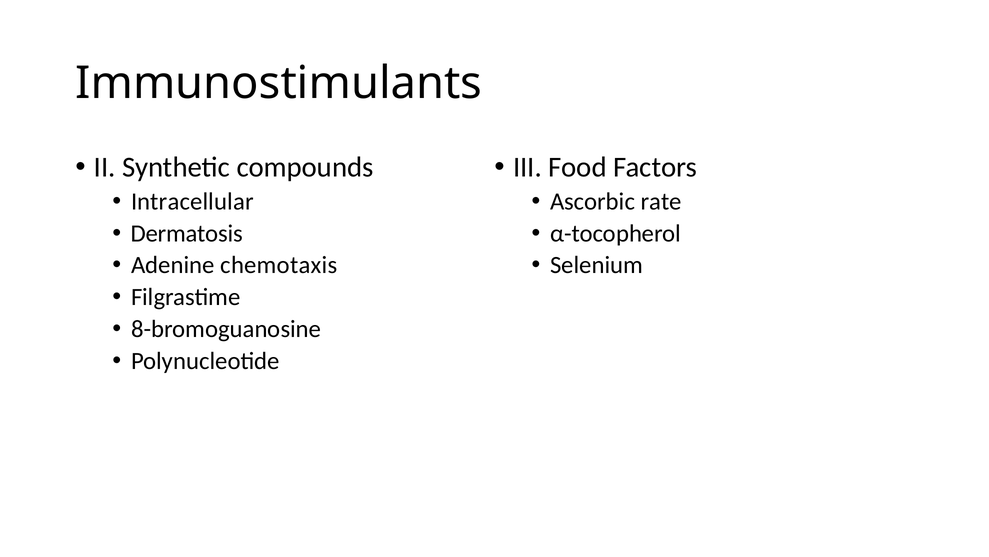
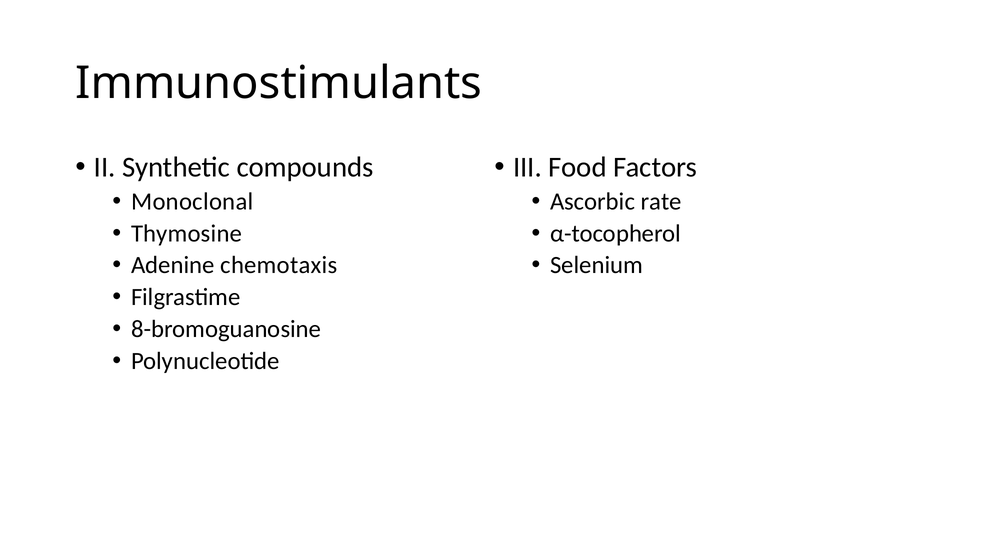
Intracellular: Intracellular -> Monoclonal
Dermatosis: Dermatosis -> Thymosine
